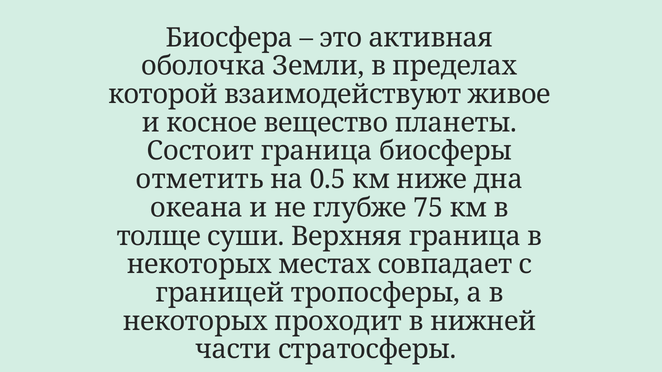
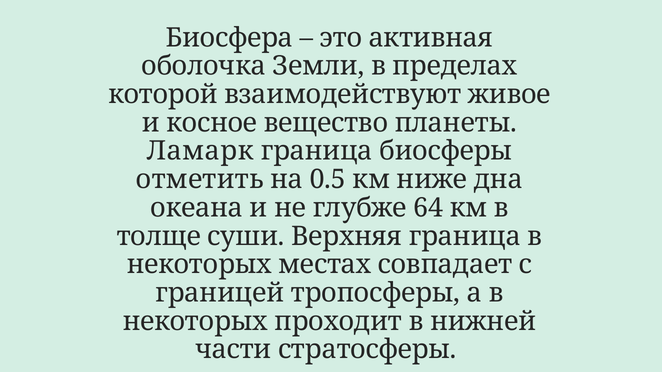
Состоит: Состоит -> Ламарк
75: 75 -> 64
